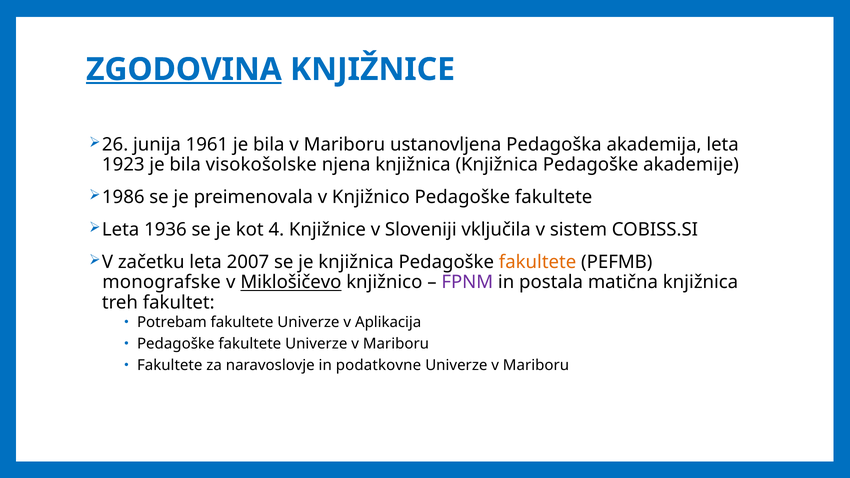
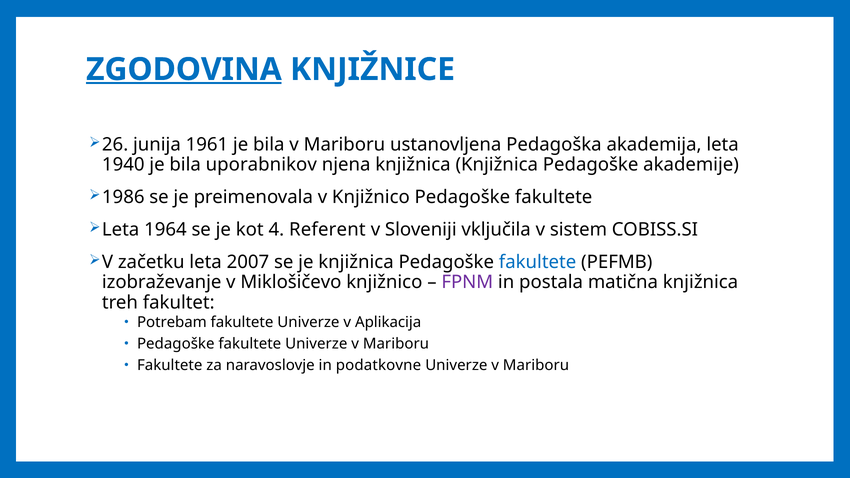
1923: 1923 -> 1940
visokošolske: visokošolske -> uporabnikov
1936: 1936 -> 1964
4 Knjižnice: Knjižnice -> Referent
fakultete at (538, 262) colour: orange -> blue
monografske: monografske -> izobraževanje
Miklošičevo underline: present -> none
